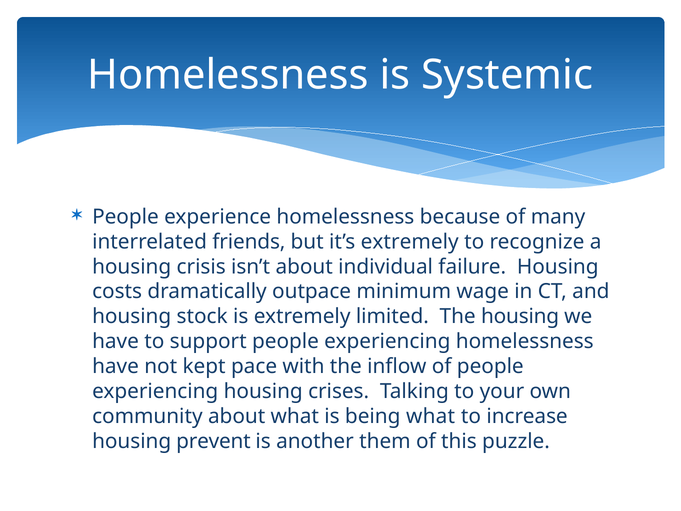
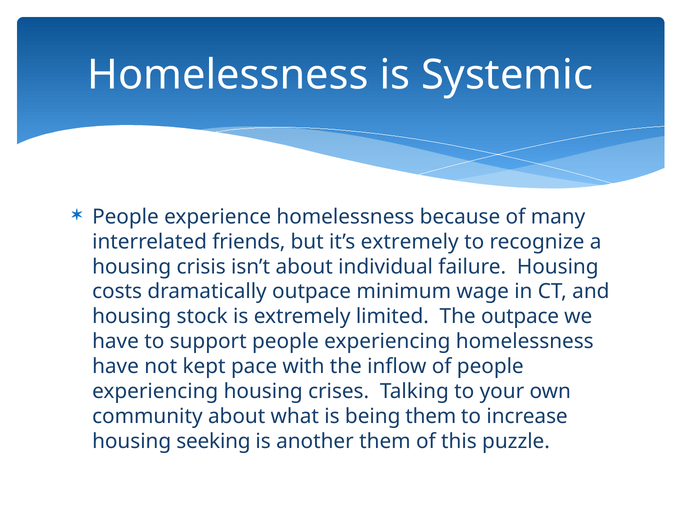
The housing: housing -> outpace
being what: what -> them
prevent: prevent -> seeking
